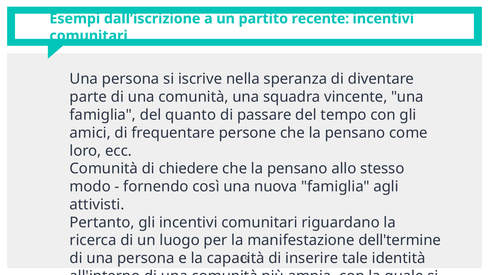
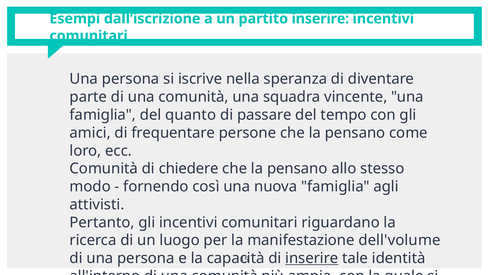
partito recente: recente -> inserire
dell'termine: dell'termine -> dell'volume
inserire at (312, 258) underline: none -> present
